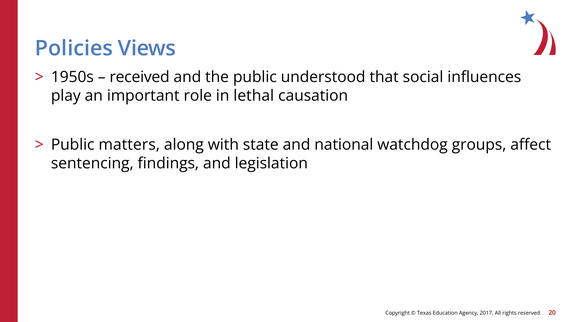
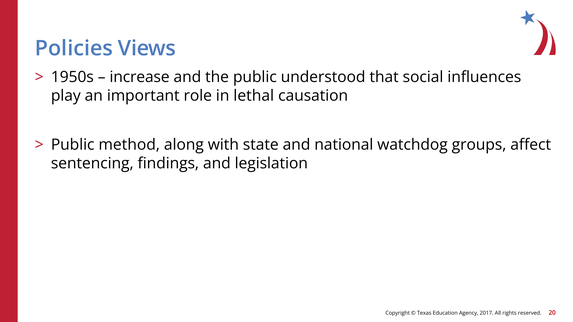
received: received -> increase
matters: matters -> method
